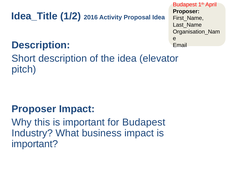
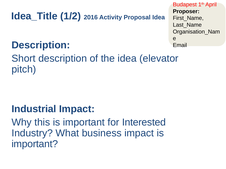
Proposer at (34, 109): Proposer -> Industrial
for Budapest: Budapest -> Interested
